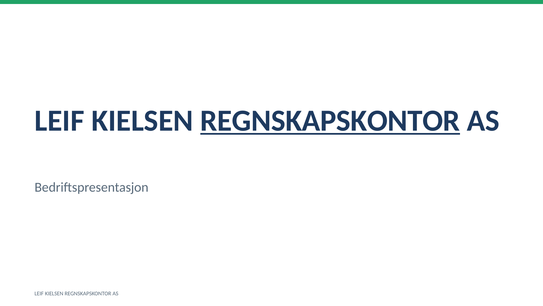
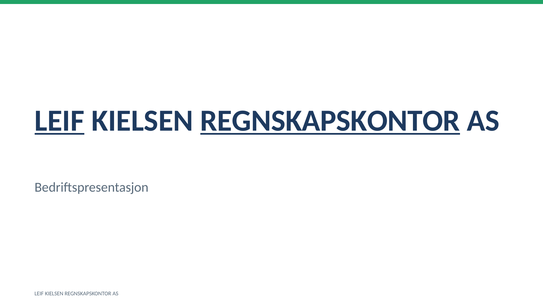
LEIF at (59, 120) underline: none -> present
